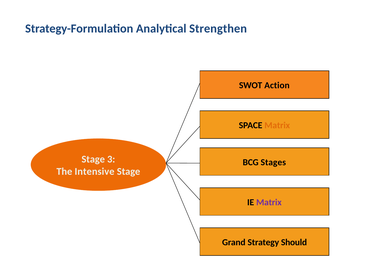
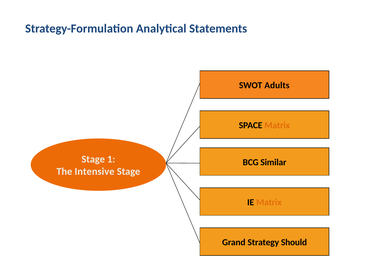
Strengthen: Strengthen -> Statements
Action: Action -> Adults
3: 3 -> 1
Stages: Stages -> Similar
Matrix at (269, 202) colour: purple -> orange
